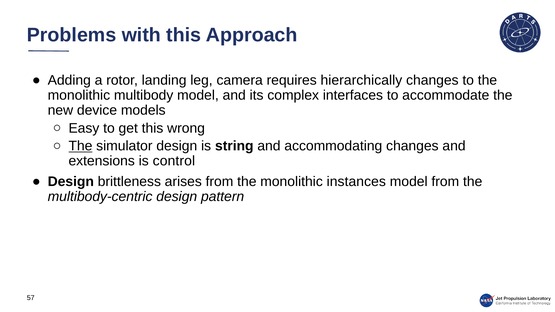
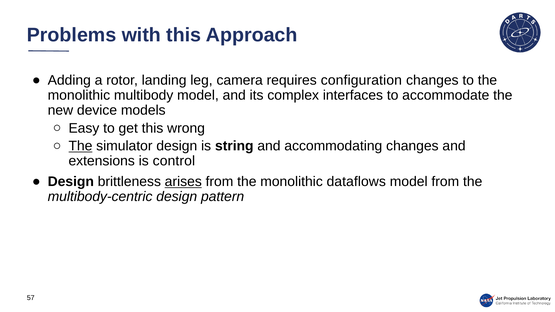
hierarchically: hierarchically -> configuration
arises underline: none -> present
instances: instances -> dataflows
